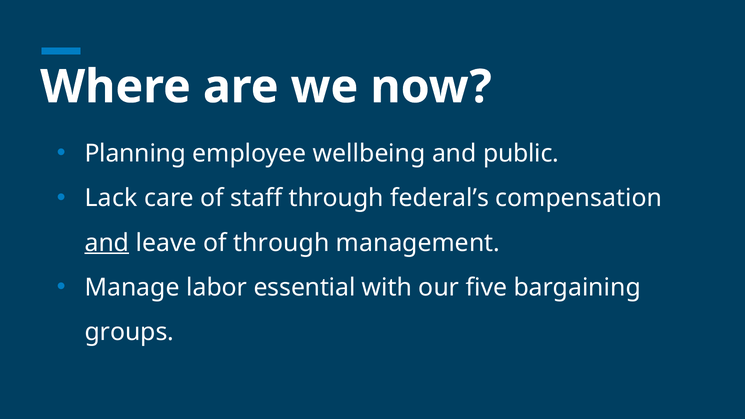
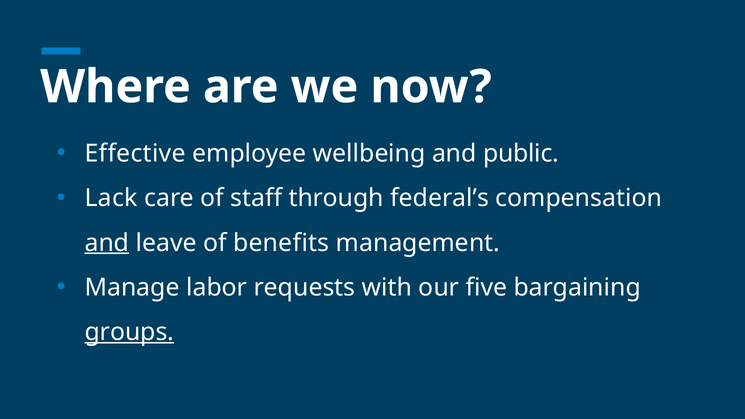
Planning: Planning -> Effective
of through: through -> benefits
essential: essential -> requests
groups underline: none -> present
